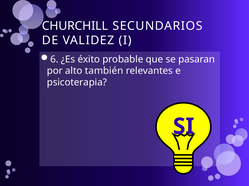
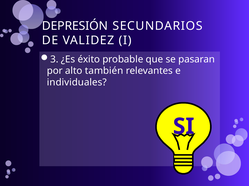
CHURCHILL: CHURCHILL -> DEPRESIÓN
6: 6 -> 3
psicoterapia: psicoterapia -> individuales
